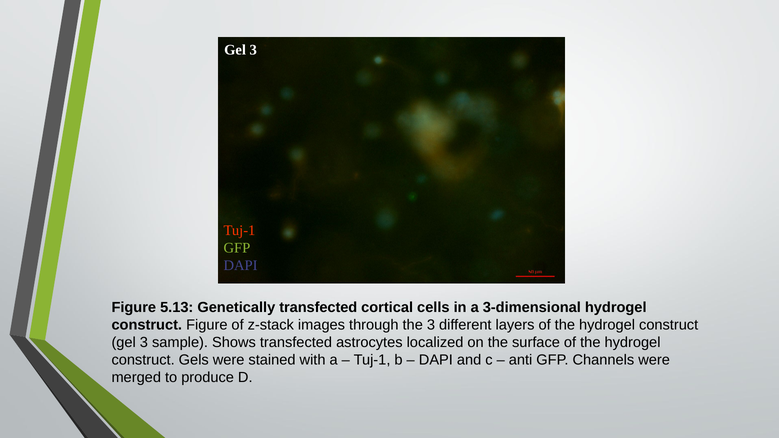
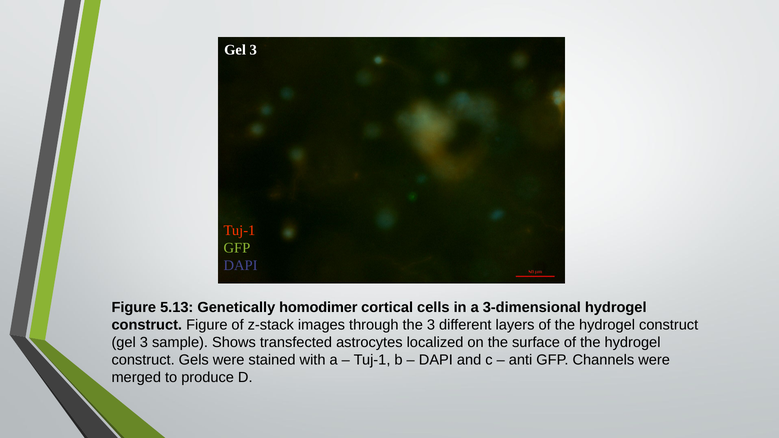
Genetically transfected: transfected -> homodimer
